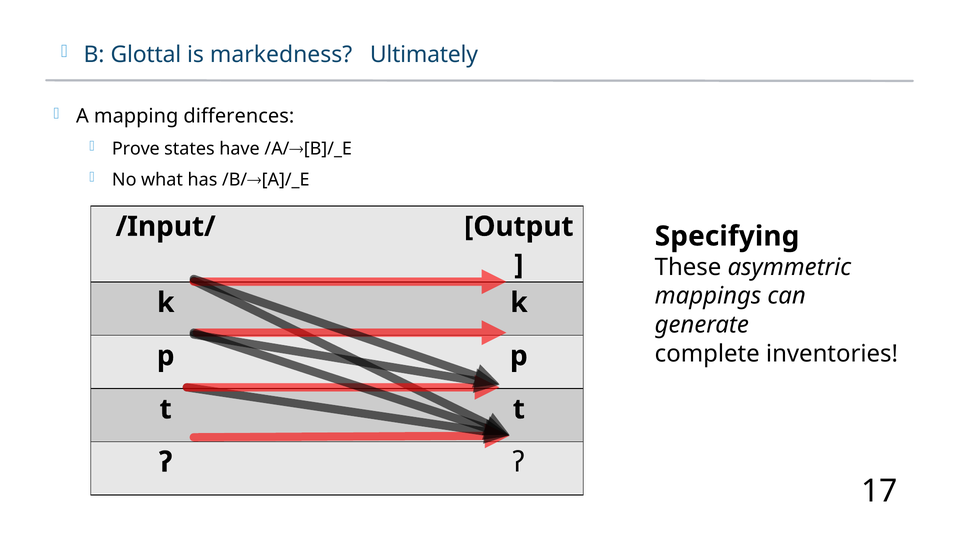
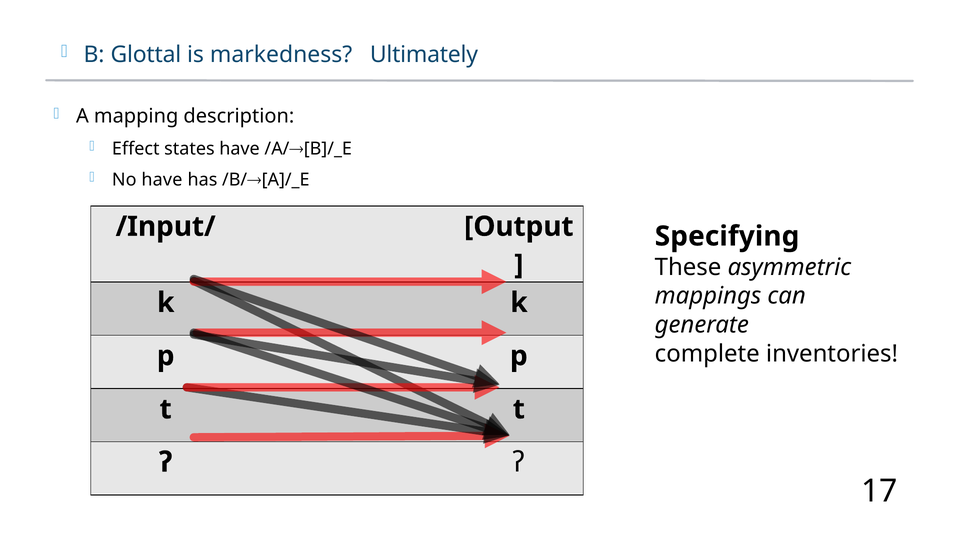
differences: differences -> description
Prove: Prove -> Effect
No what: what -> have
